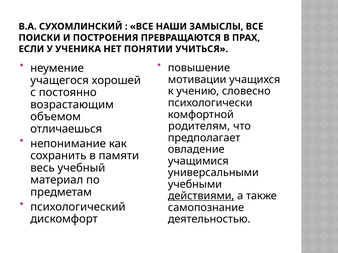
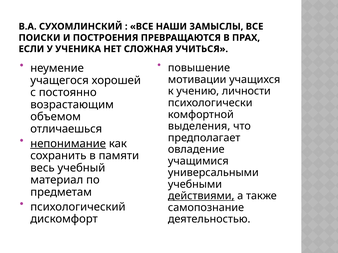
ПОНЯТИИ: ПОНЯТИИ -> СЛОЖНАЯ
словесно: словесно -> личности
родителям: родителям -> выделения
непонимание underline: none -> present
